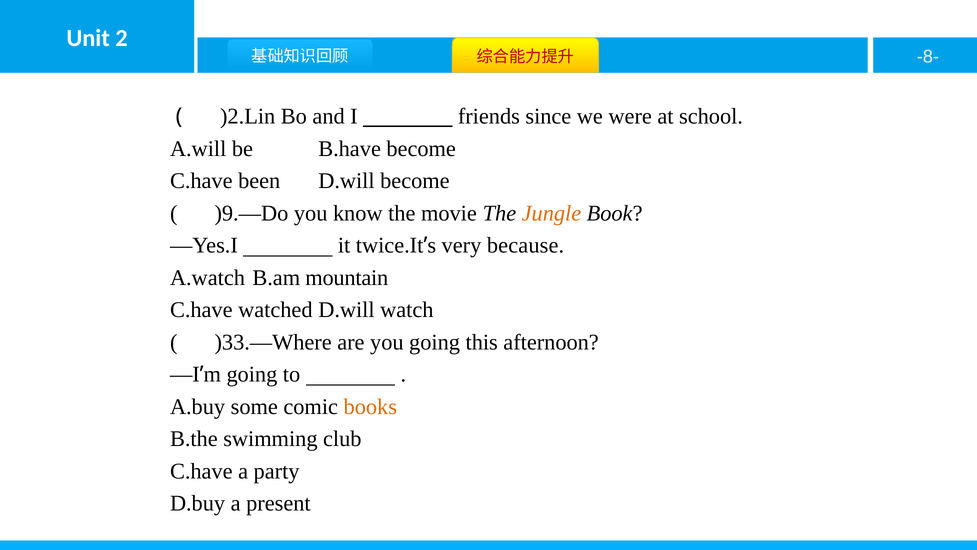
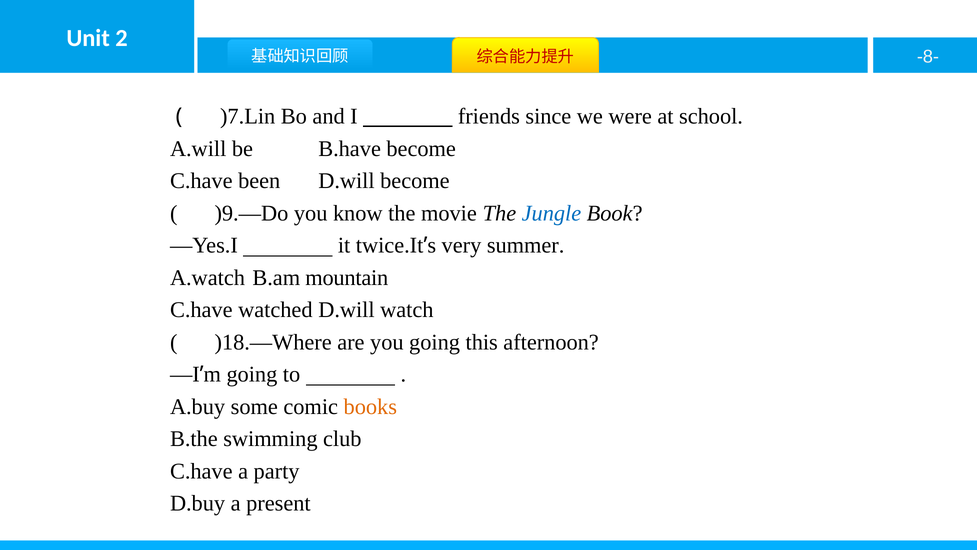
)2.Lin: )2.Lin -> )7.Lin
Jungle colour: orange -> blue
because: because -> summer
)33.—Where: )33.—Where -> )18.—Where
